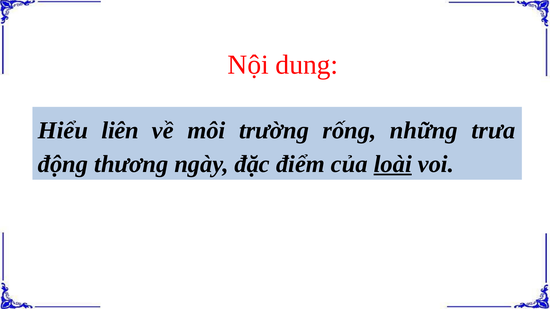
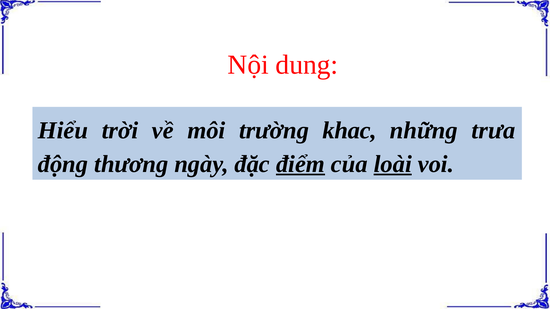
liên: liên -> trời
rống: rống -> khac
điểm underline: none -> present
